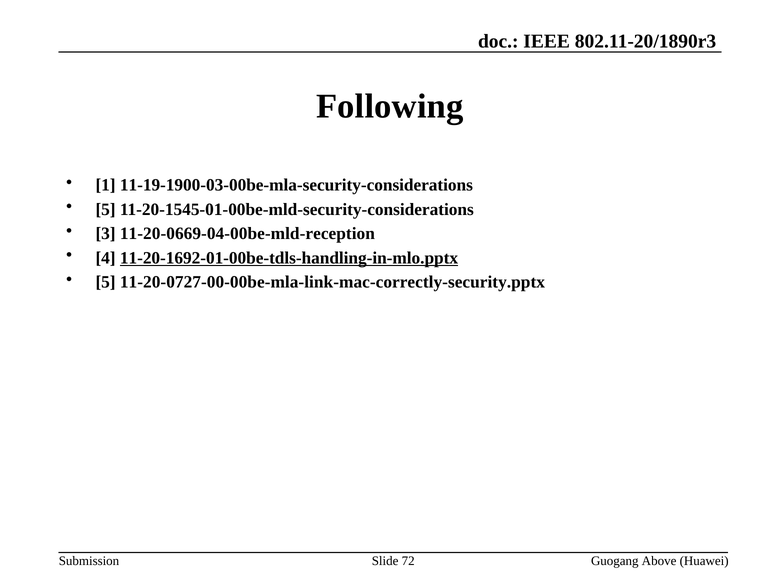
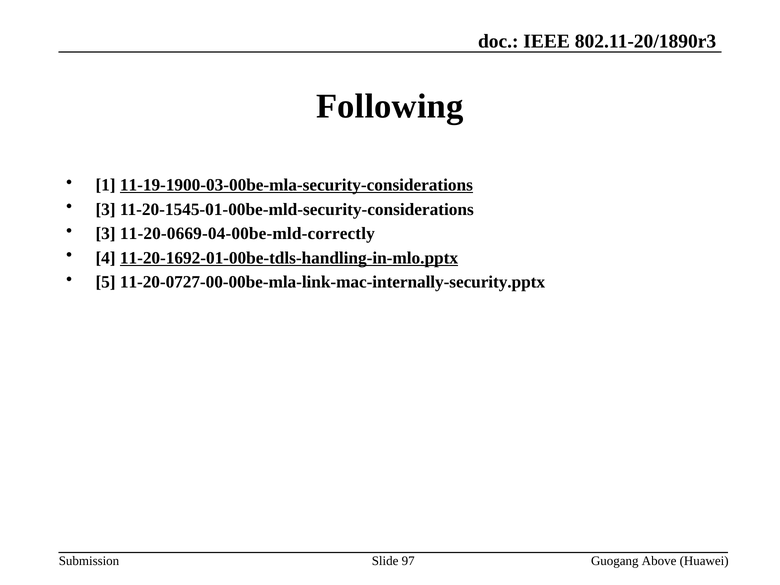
11-19-1900-03-00be-mla-security-considerations underline: none -> present
5 at (106, 209): 5 -> 3
11-20-0669-04-00be-mld-reception: 11-20-0669-04-00be-mld-reception -> 11-20-0669-04-00be-mld-correctly
11-20-0727-00-00be-mla-link-mac-correctly-security.pptx: 11-20-0727-00-00be-mla-link-mac-correctly-security.pptx -> 11-20-0727-00-00be-mla-link-mac-internally-security.pptx
72: 72 -> 97
